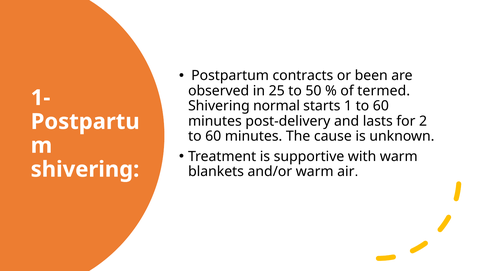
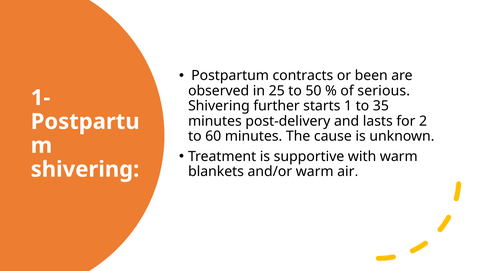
termed: termed -> serious
normal: normal -> further
1 to 60: 60 -> 35
